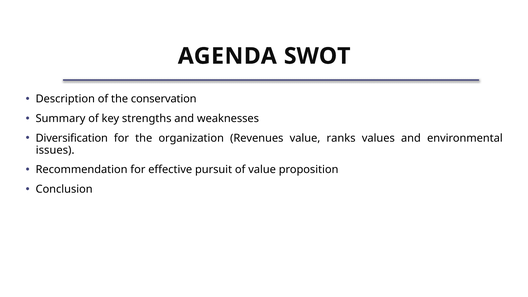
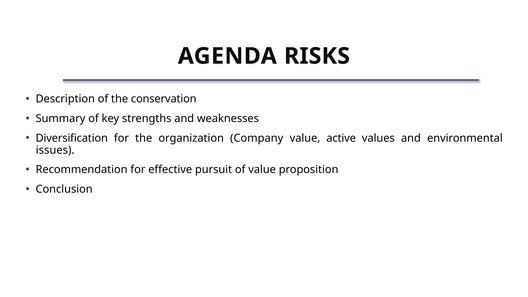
SWOT: SWOT -> RISKS
Revenues: Revenues -> Company
ranks: ranks -> active
